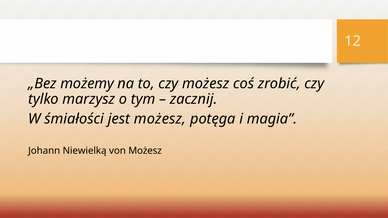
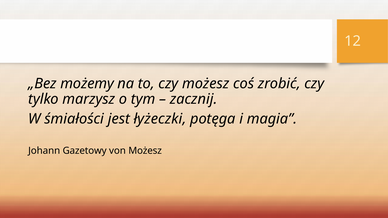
jest możesz: możesz -> łyżeczki
Niewielką: Niewielką -> Gazetowy
